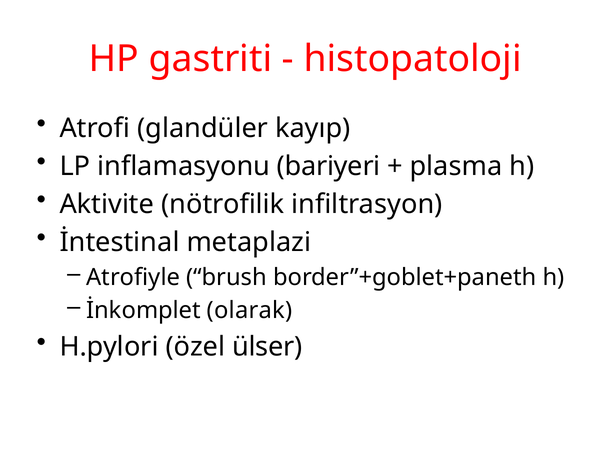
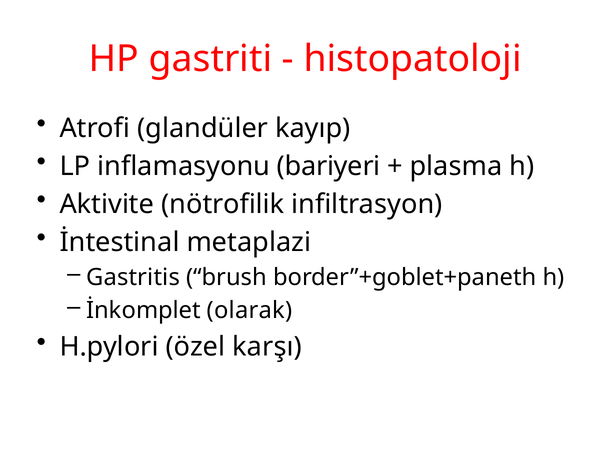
Atrofiyle: Atrofiyle -> Gastritis
ülser: ülser -> karşı
